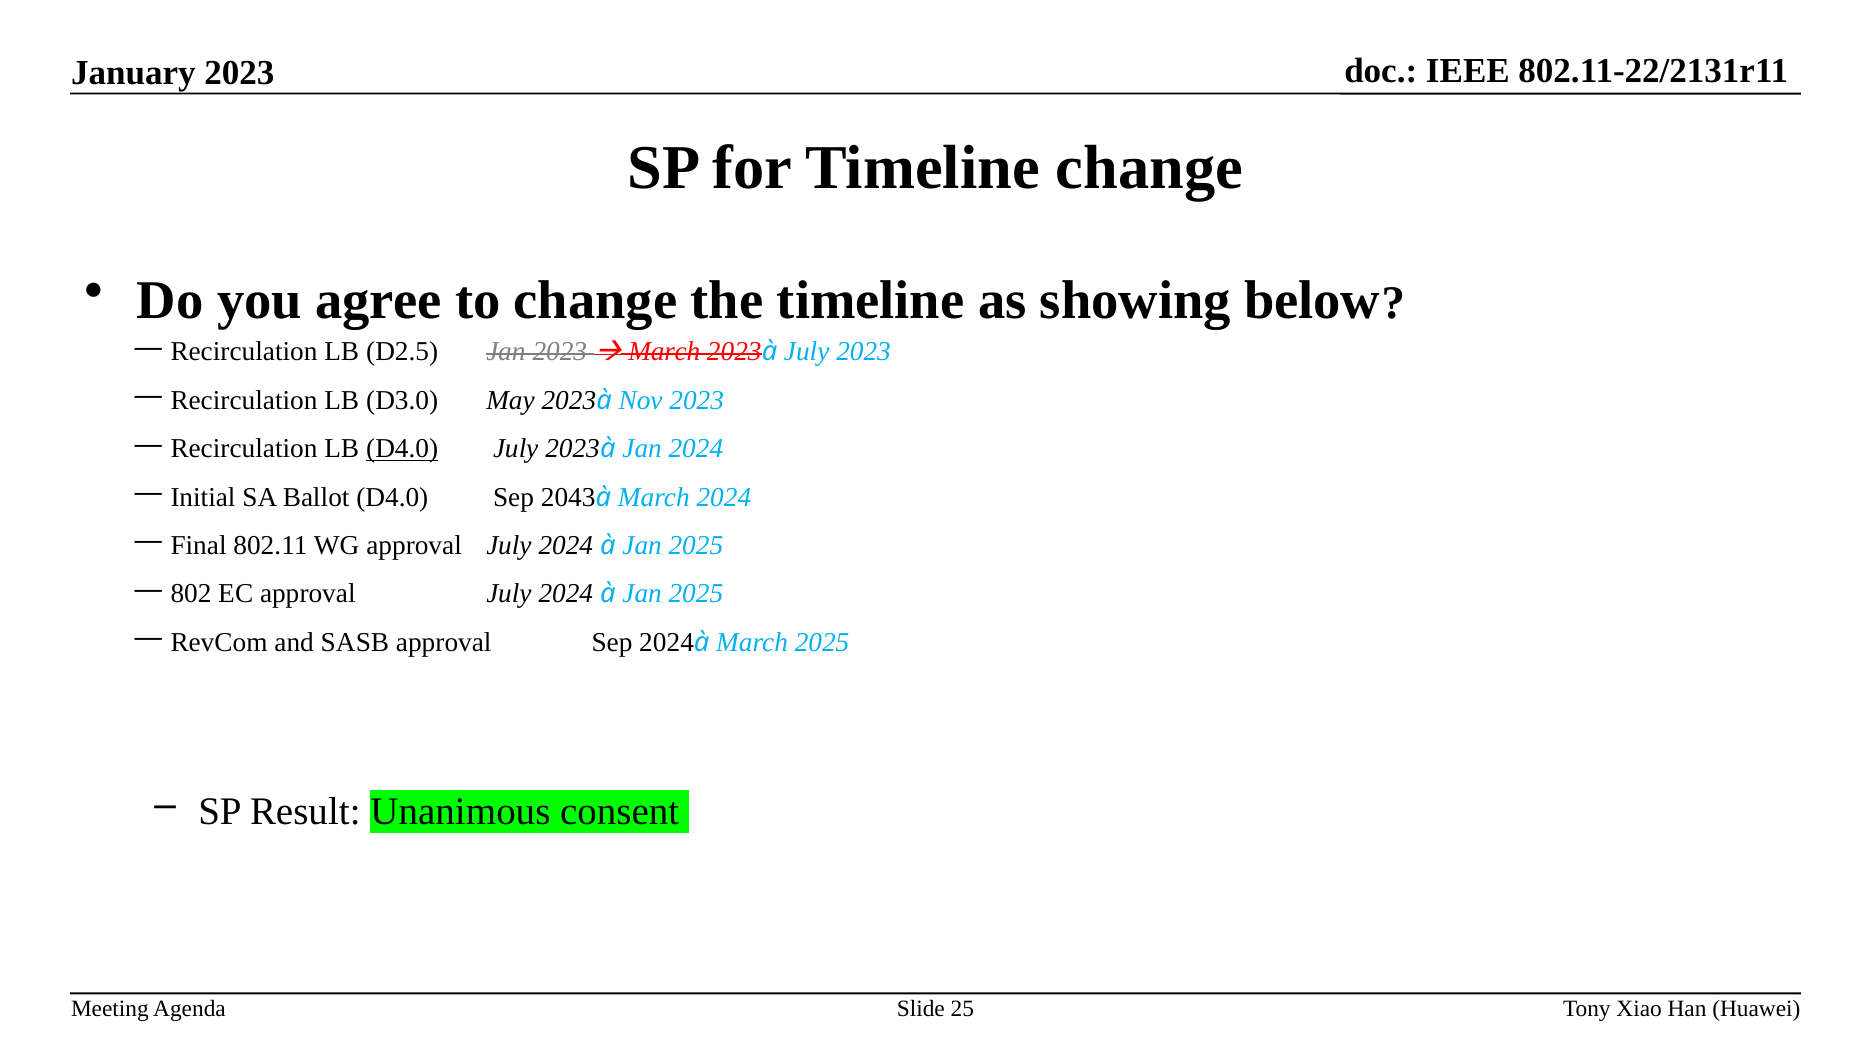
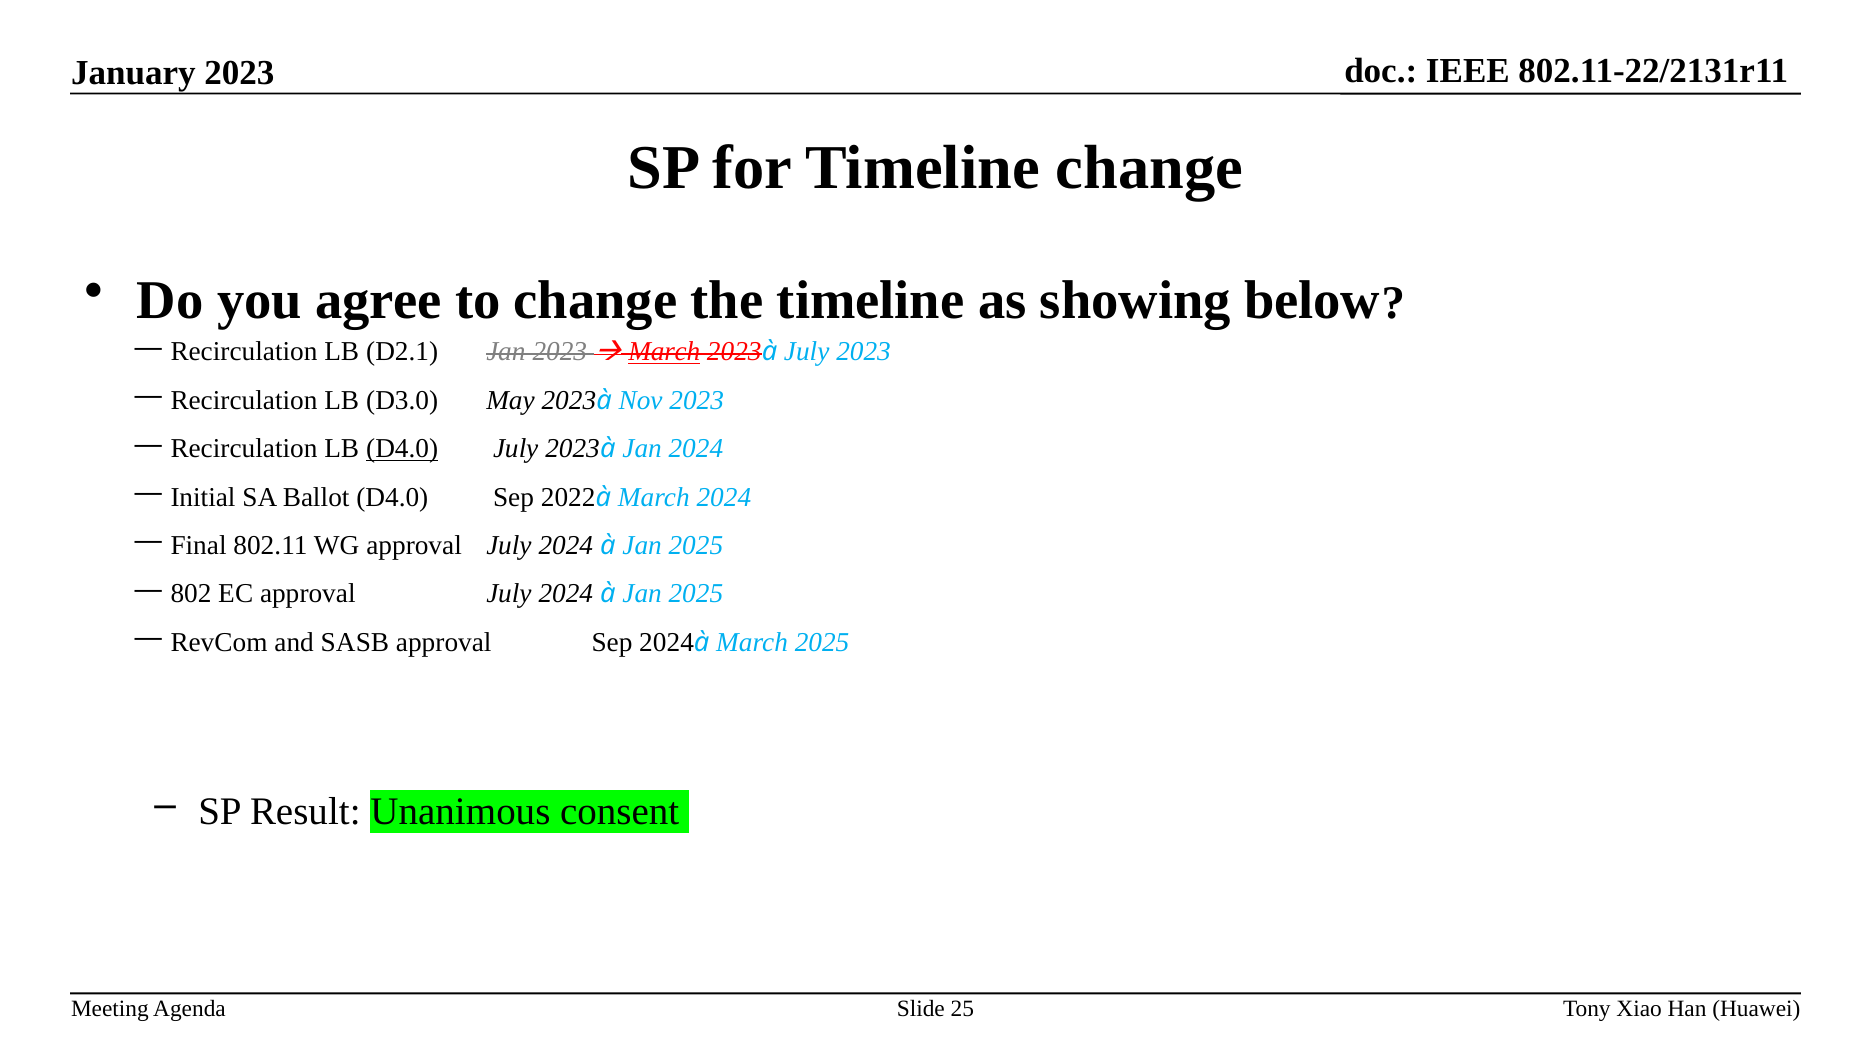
D2.5: D2.5 -> D2.1
March at (664, 352) underline: none -> present
2043: 2043 -> 2022
